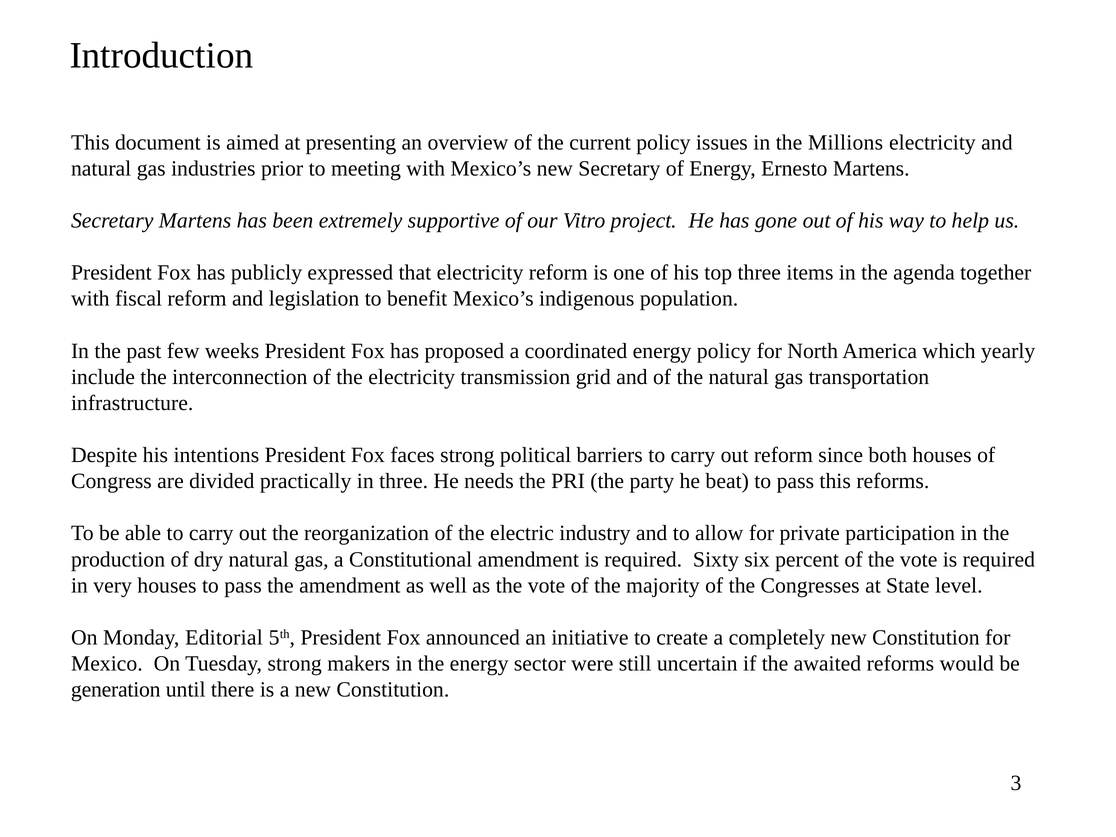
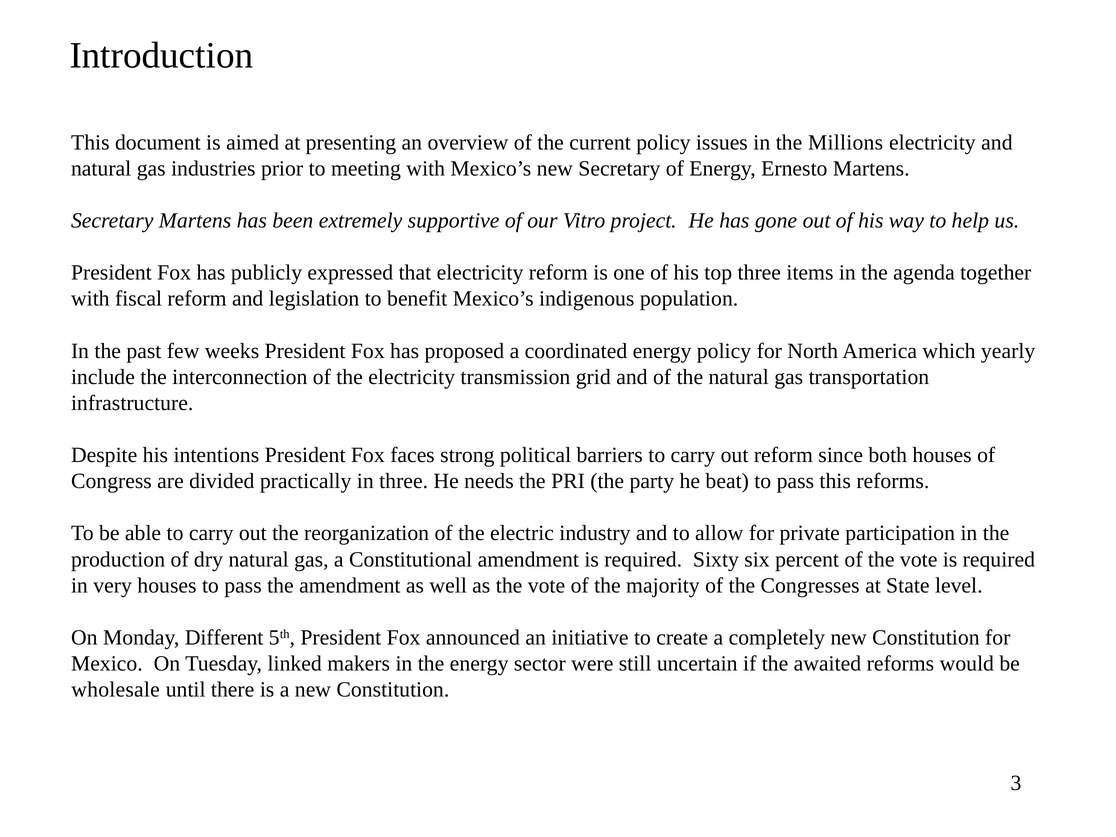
Editorial: Editorial -> Different
Tuesday strong: strong -> linked
generation: generation -> wholesale
